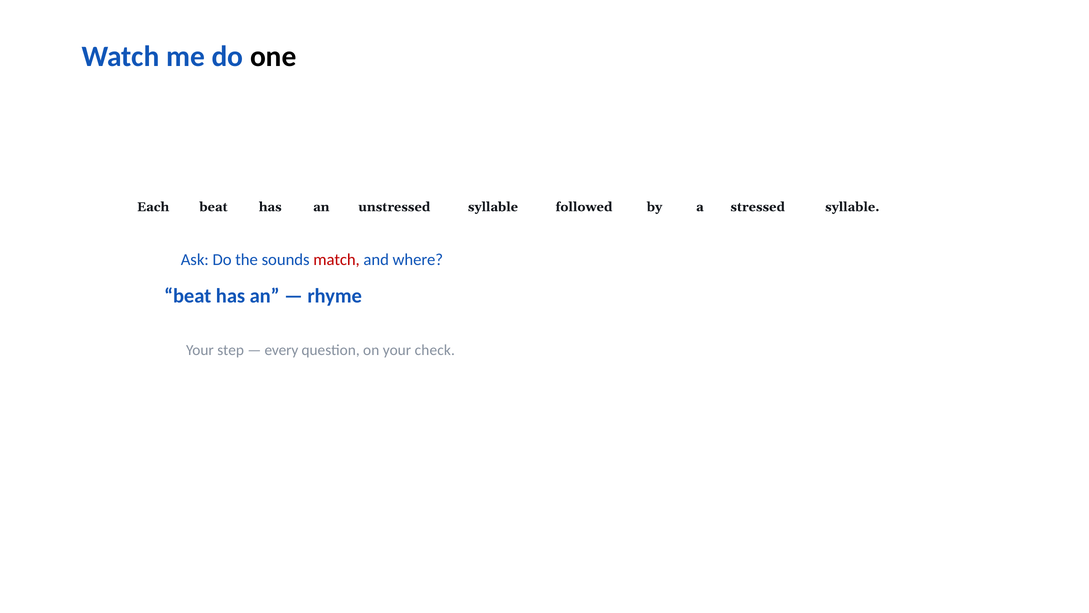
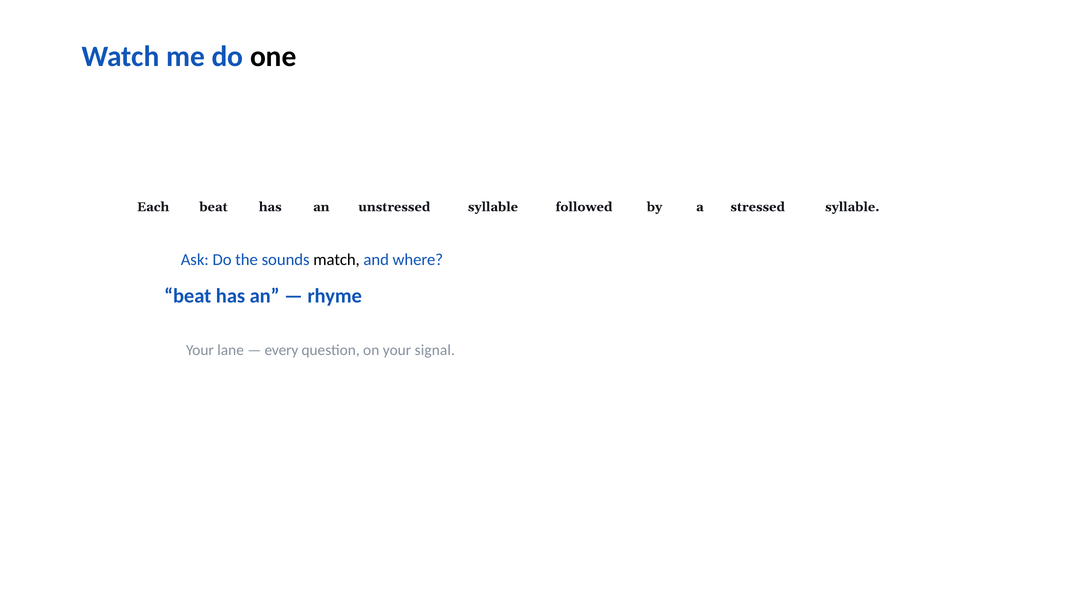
match colour: red -> black
step: step -> lane
check: check -> signal
